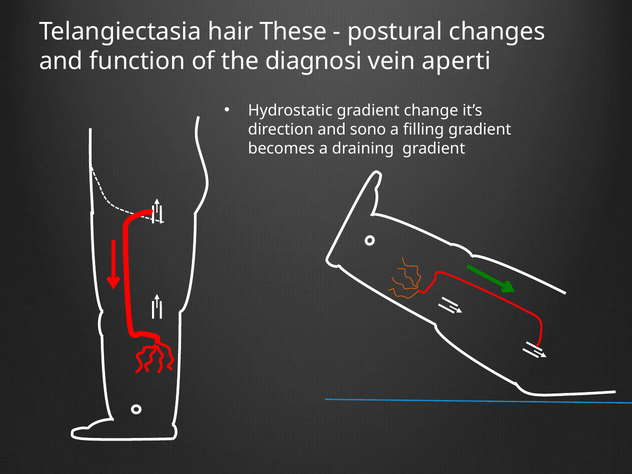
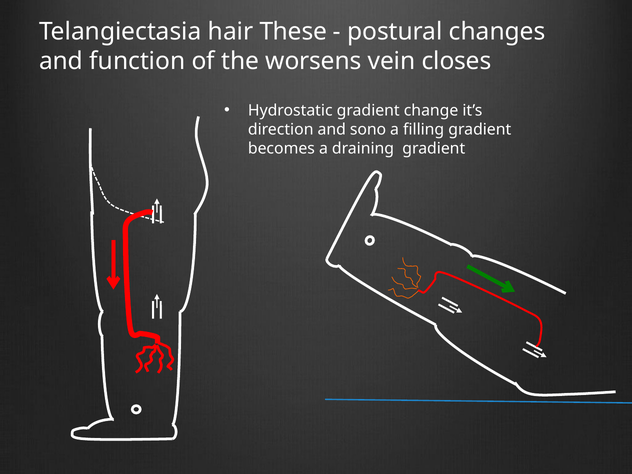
diagnosi: diagnosi -> worsens
aperti: aperti -> closes
